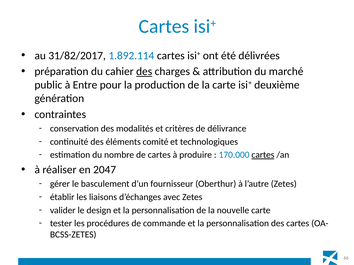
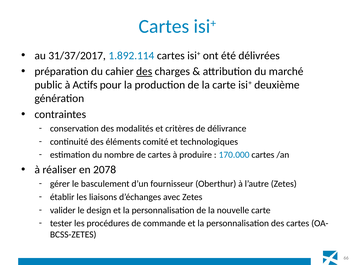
31/82/2017: 31/82/2017 -> 31/37/2017
Entre: Entre -> Actifs
cartes at (263, 155) underline: present -> none
2047: 2047 -> 2078
